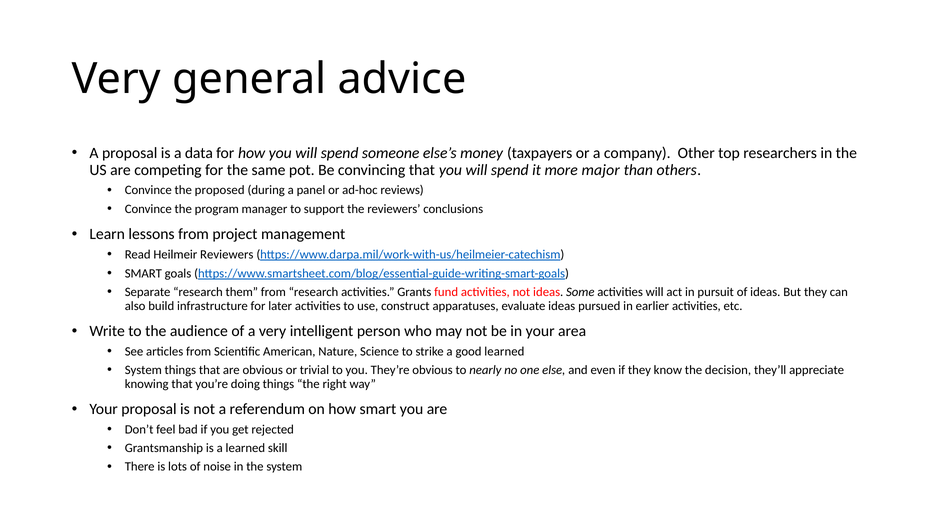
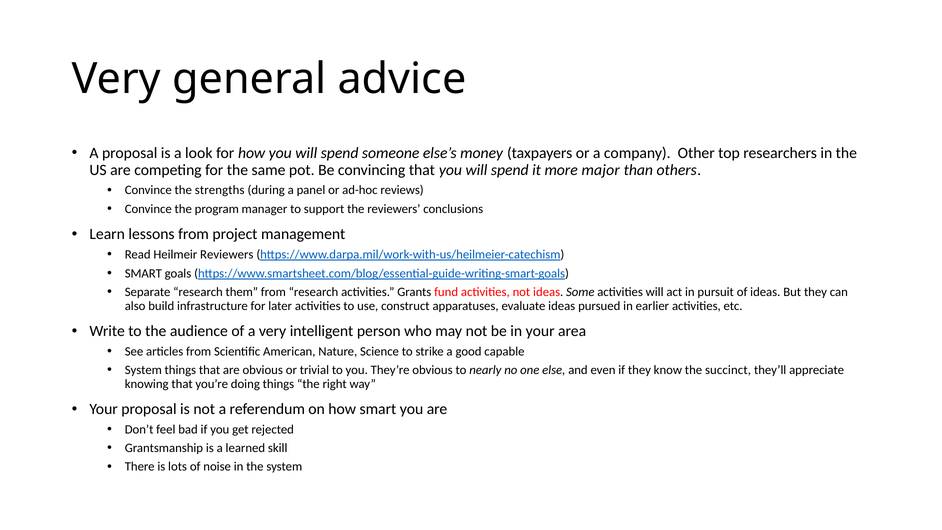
data: data -> look
proposed: proposed -> strengths
good learned: learned -> capable
decision: decision -> succinct
